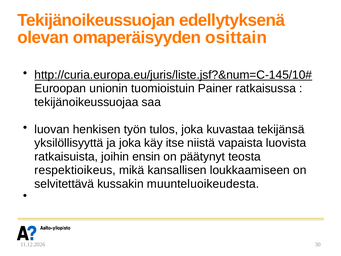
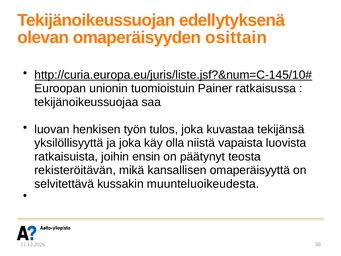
itse: itse -> olla
respektioikeus: respektioikeus -> rekisteröitävän
loukkaamiseen: loukkaamiseen -> omaperäisyyttä
